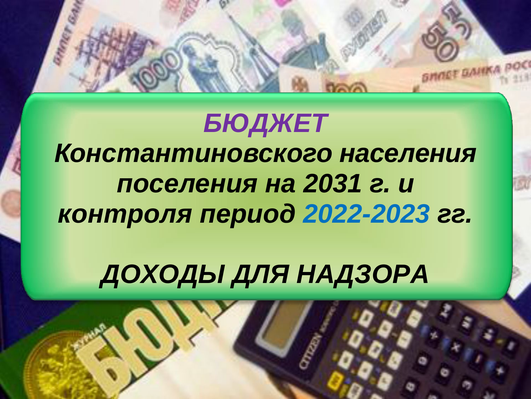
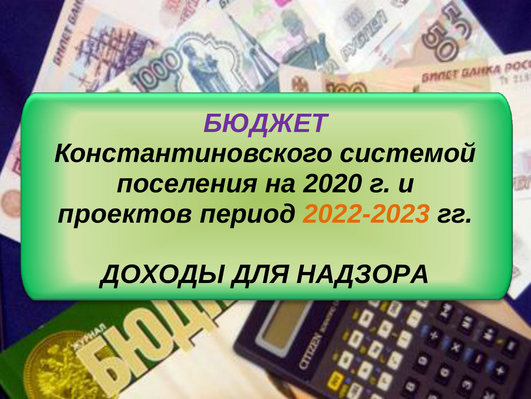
населения: населения -> системой
2031: 2031 -> 2020
контроля: контроля -> проектов
2022-2023 colour: blue -> orange
